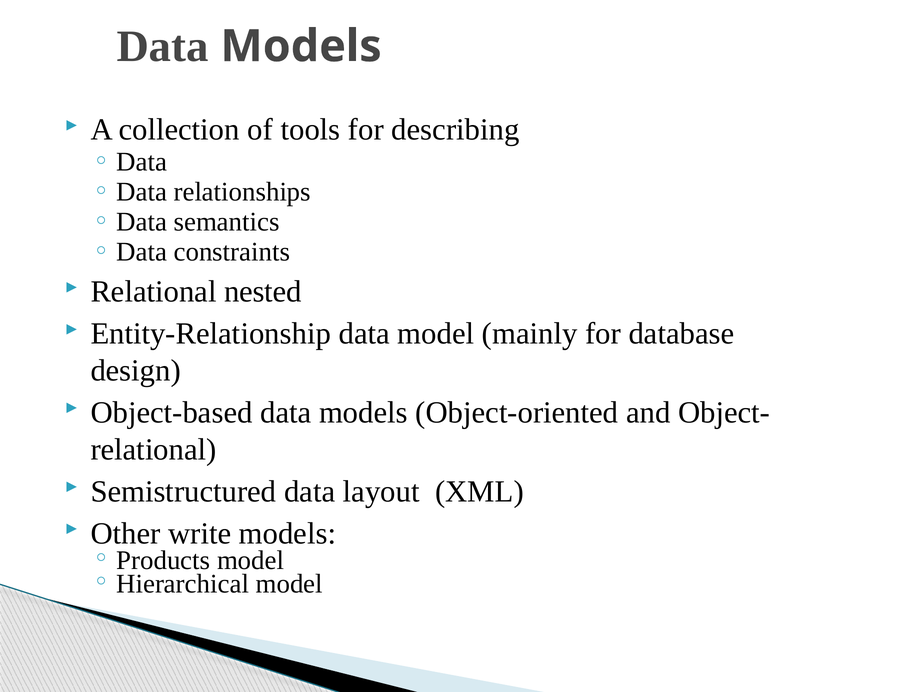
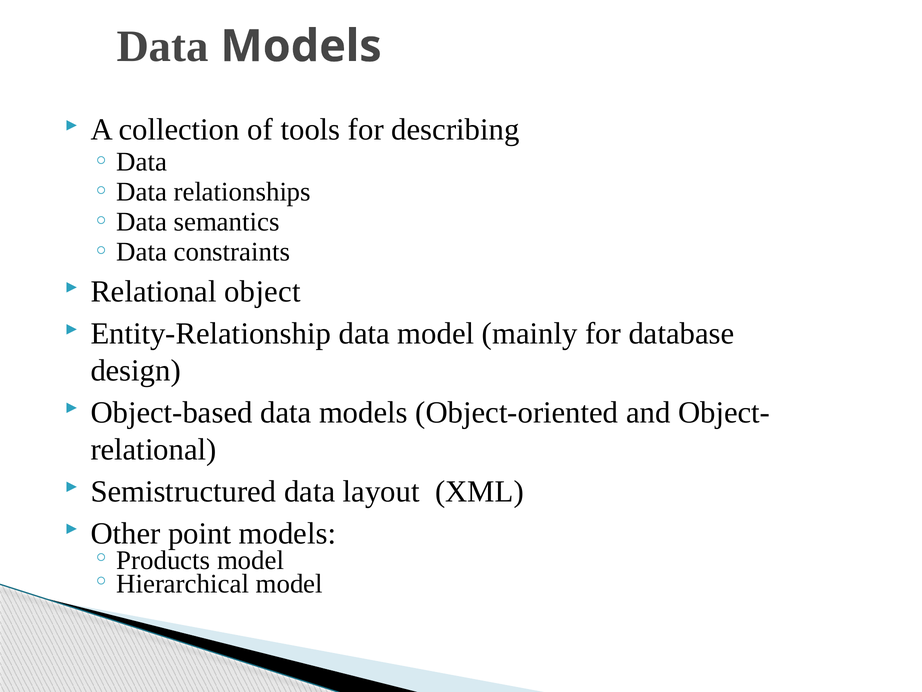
nested: nested -> object
write: write -> point
